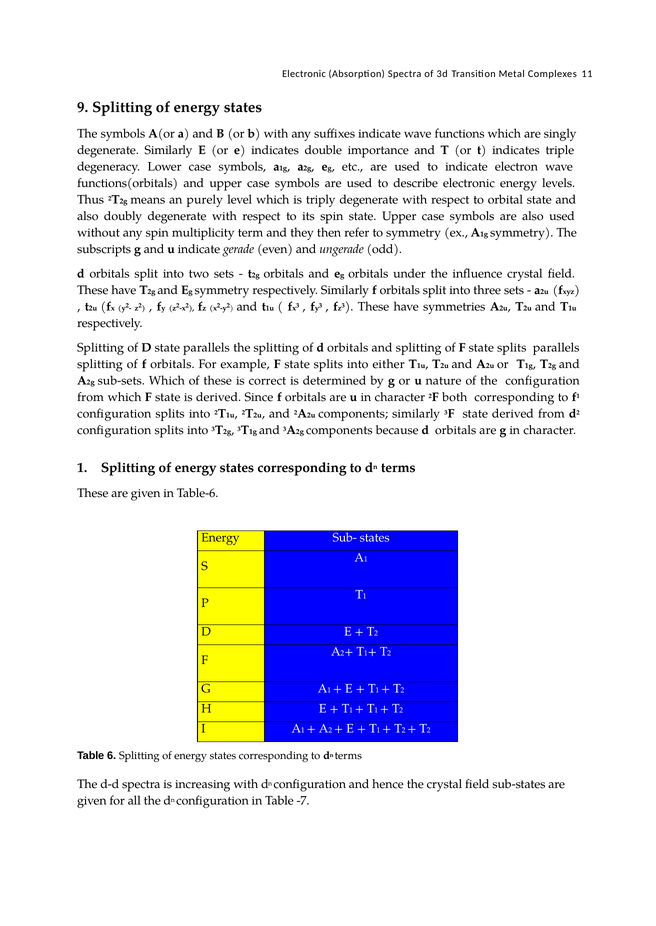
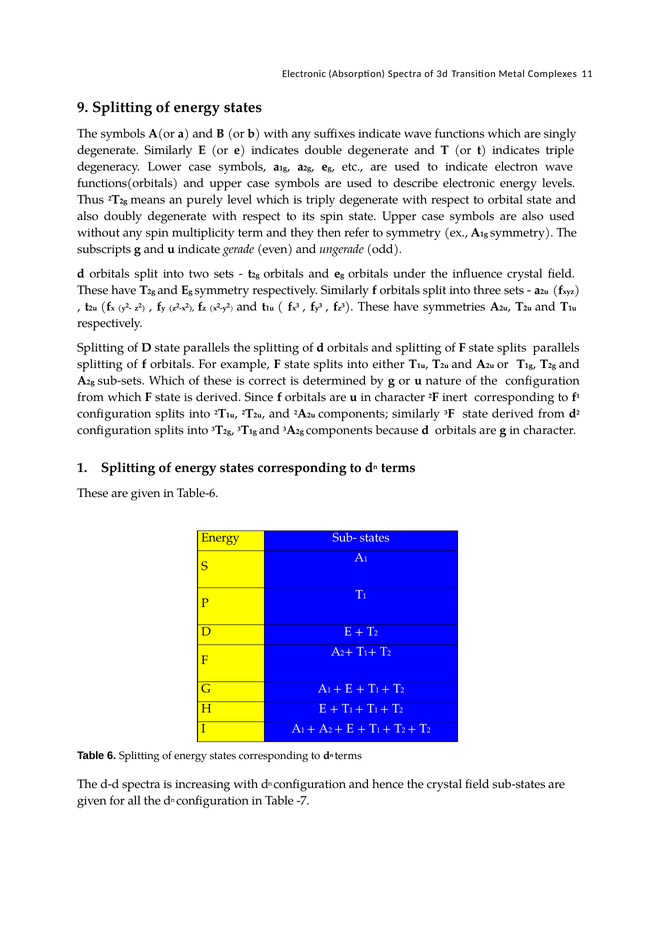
double importance: importance -> degenerate
both: both -> inert
